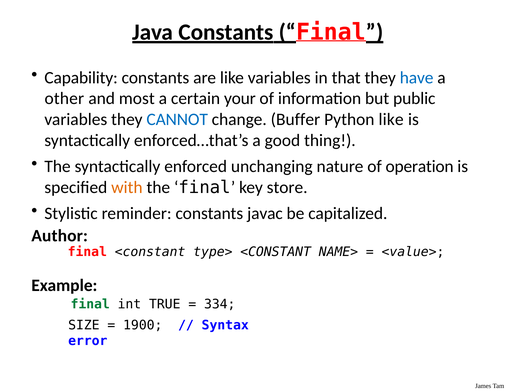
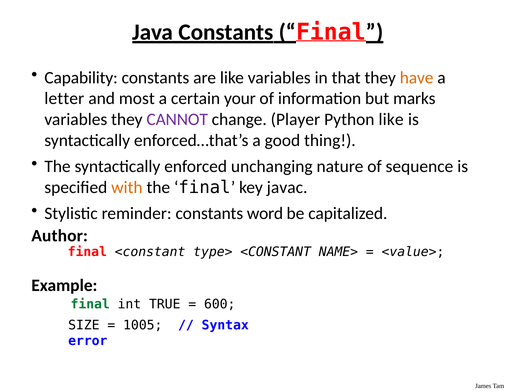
have colour: blue -> orange
other: other -> letter
public: public -> marks
CANNOT colour: blue -> purple
Buffer: Buffer -> Player
operation: operation -> sequence
store: store -> javac
javac: javac -> word
334: 334 -> 600
1900: 1900 -> 1005
